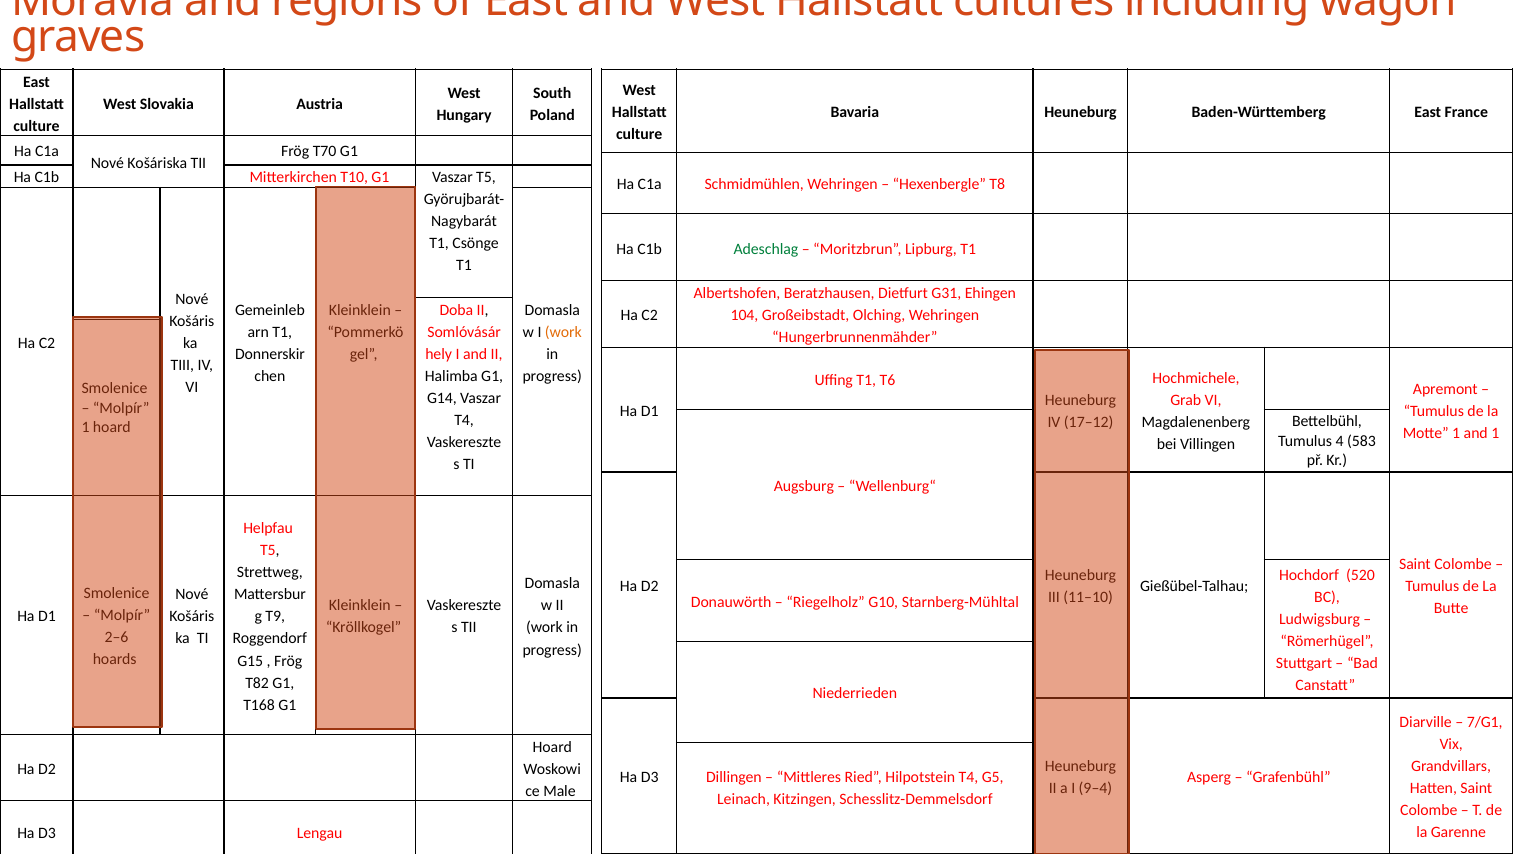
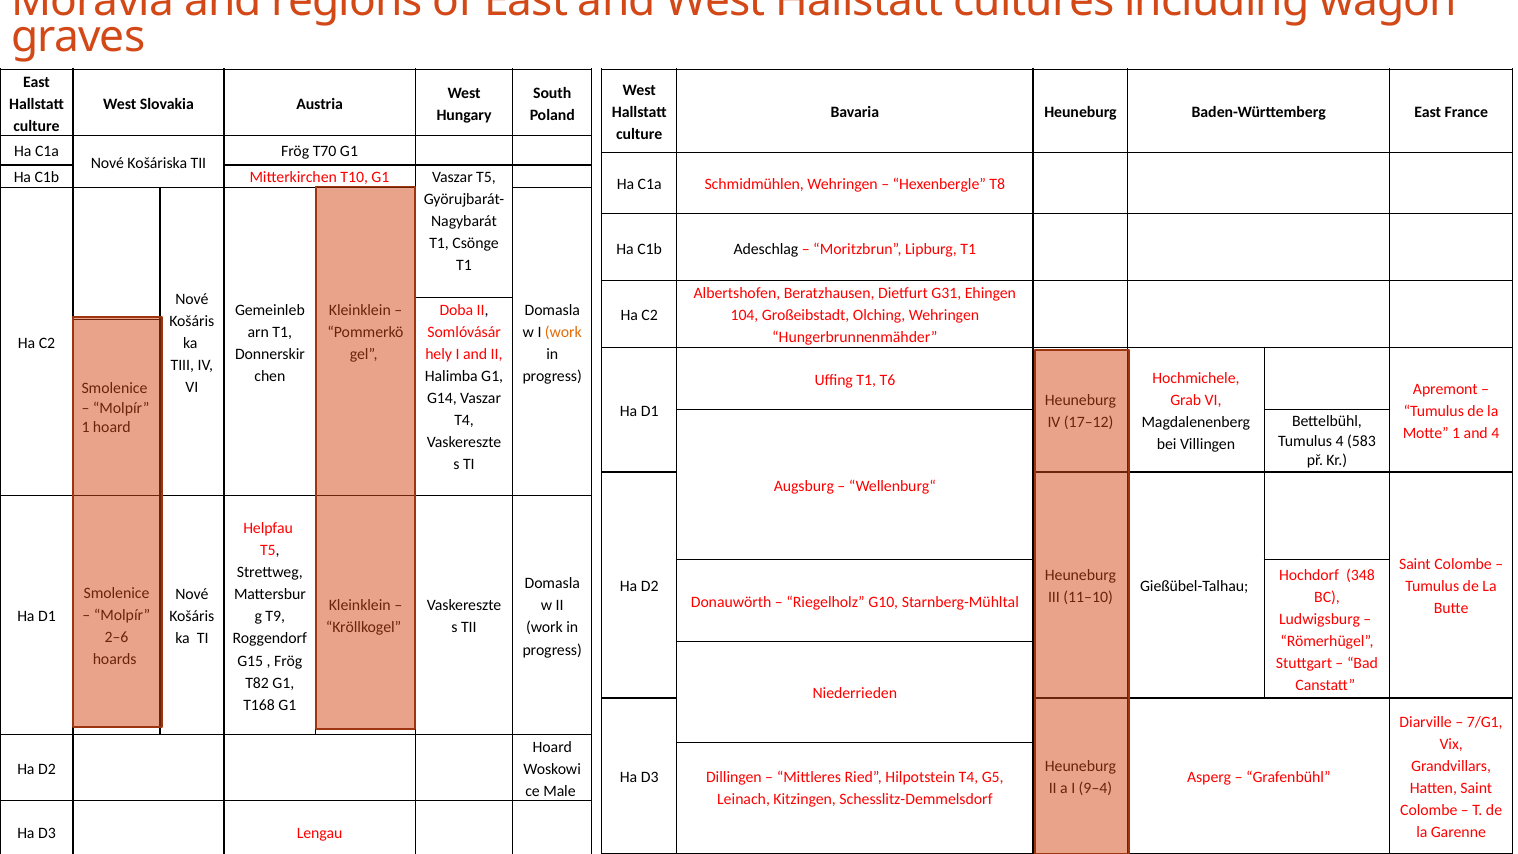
Adeschlag colour: green -> black
and 1: 1 -> 4
520: 520 -> 348
